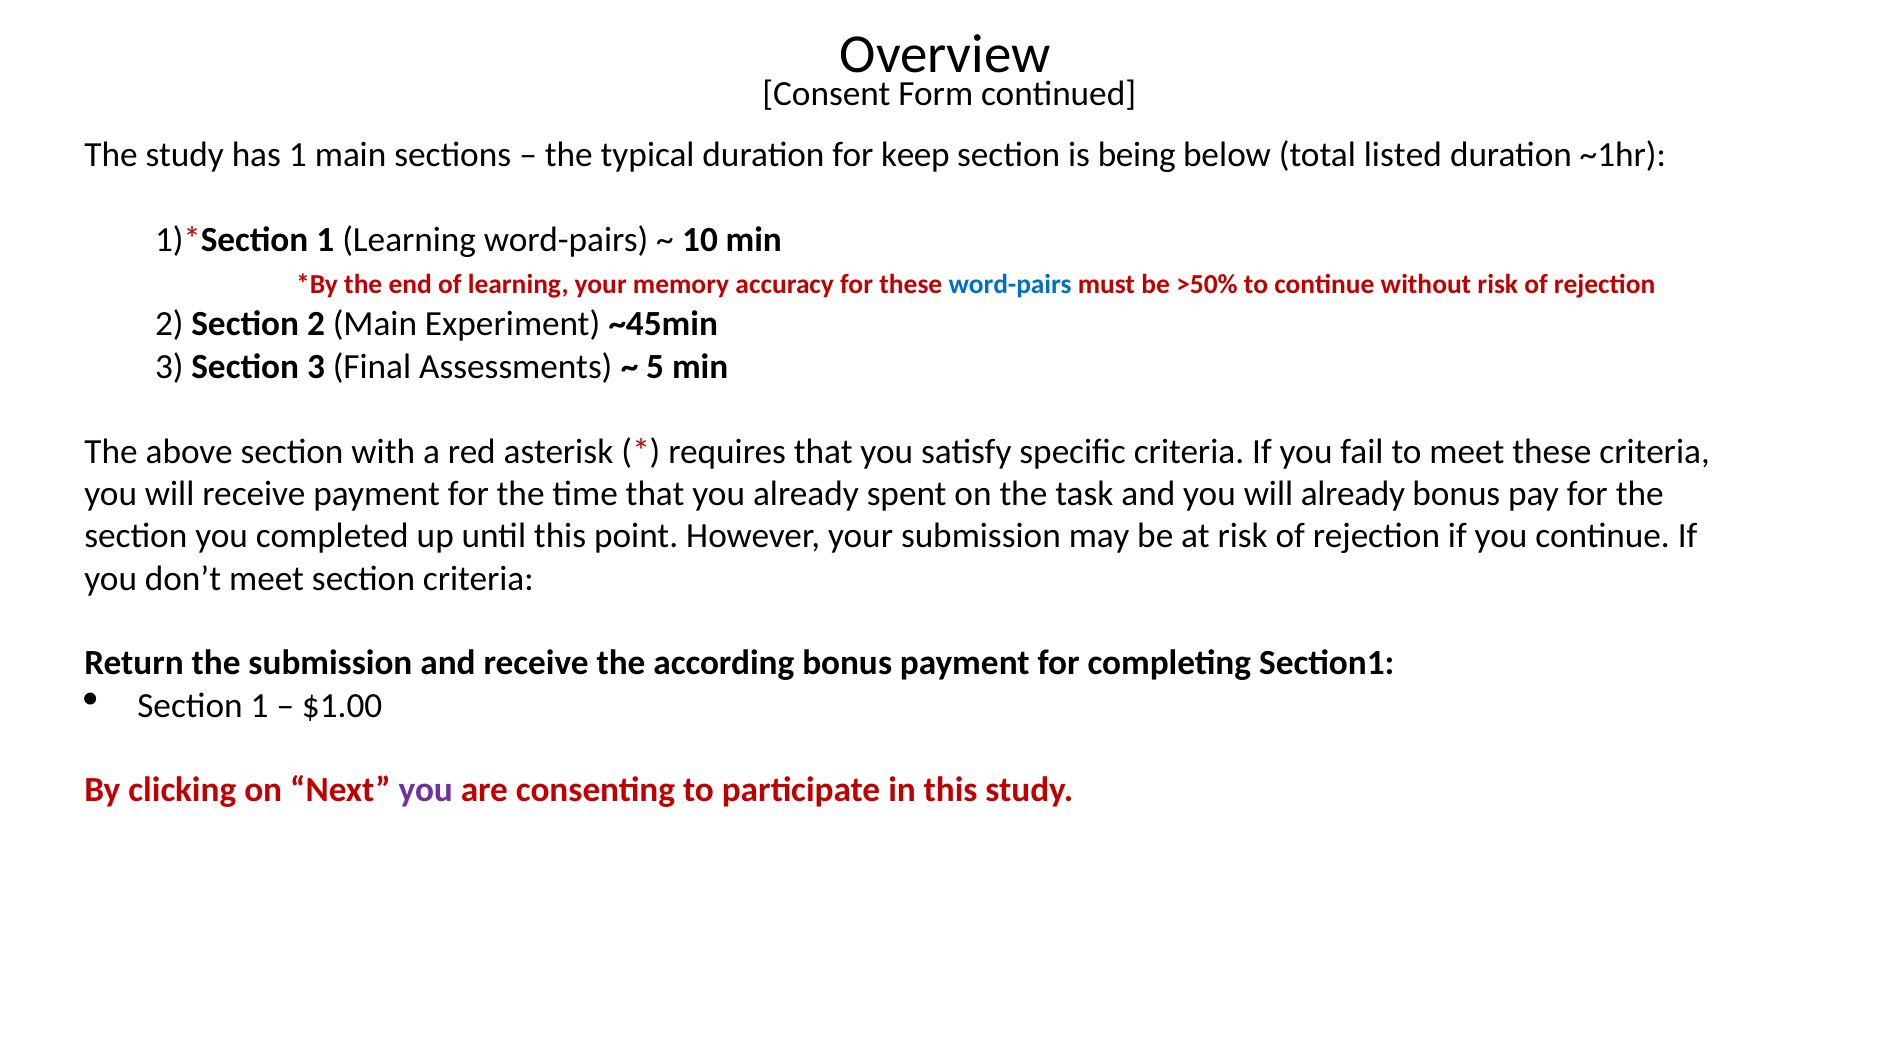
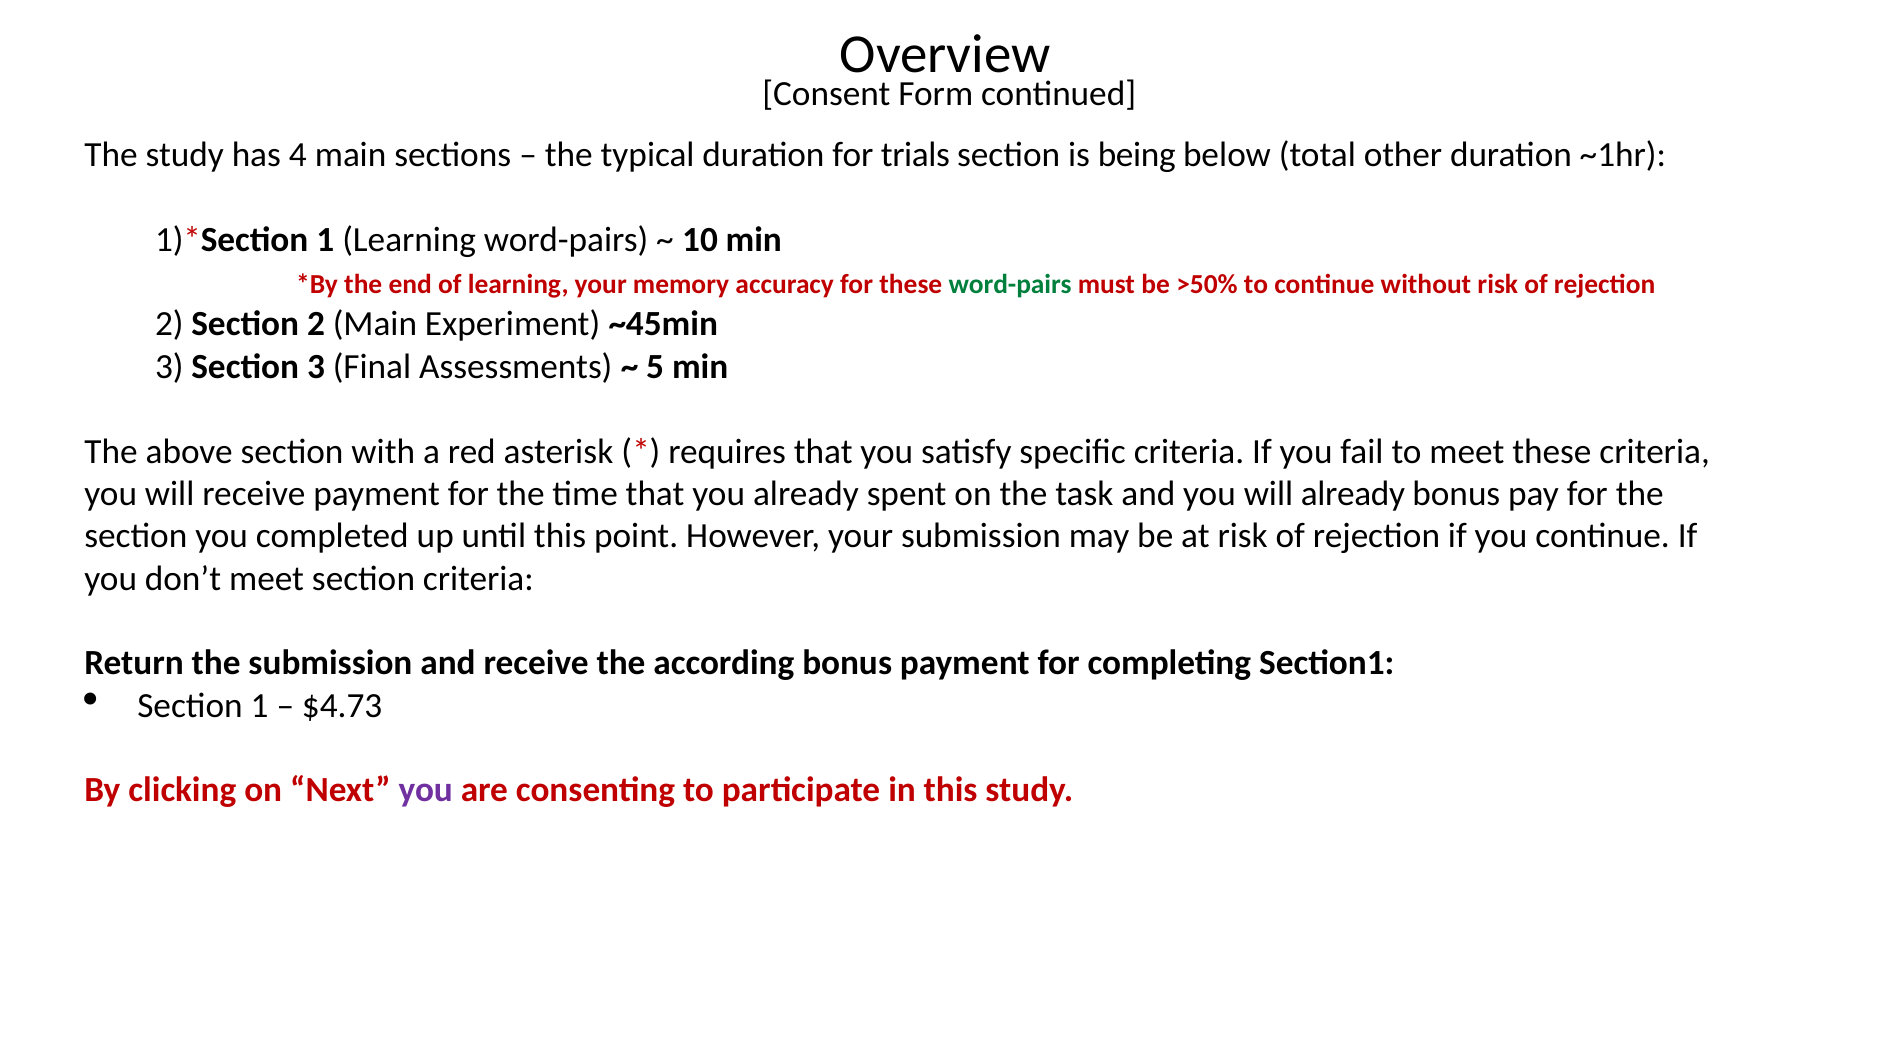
has 1: 1 -> 4
keep: keep -> trials
listed: listed -> other
word-pairs at (1010, 284) colour: blue -> green
$1.00: $1.00 -> $4.73
